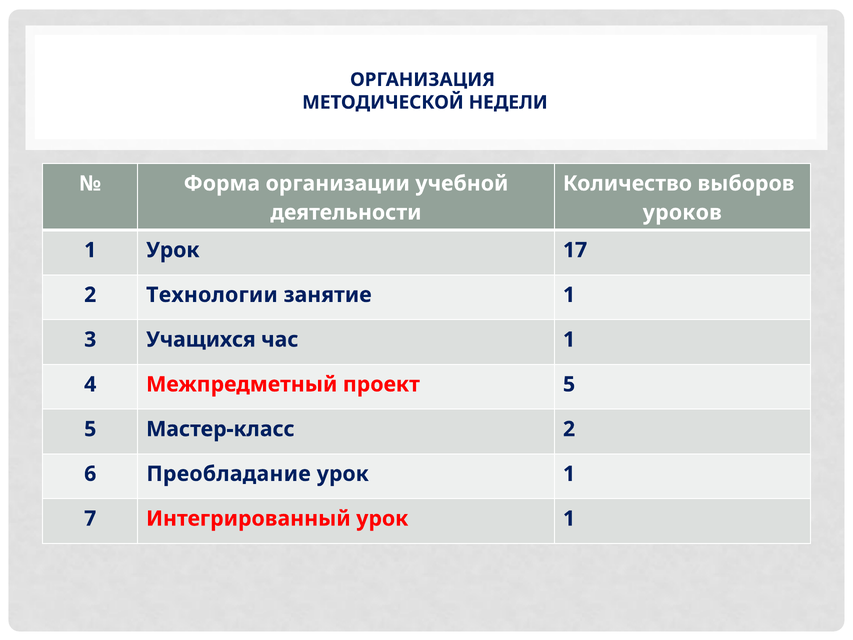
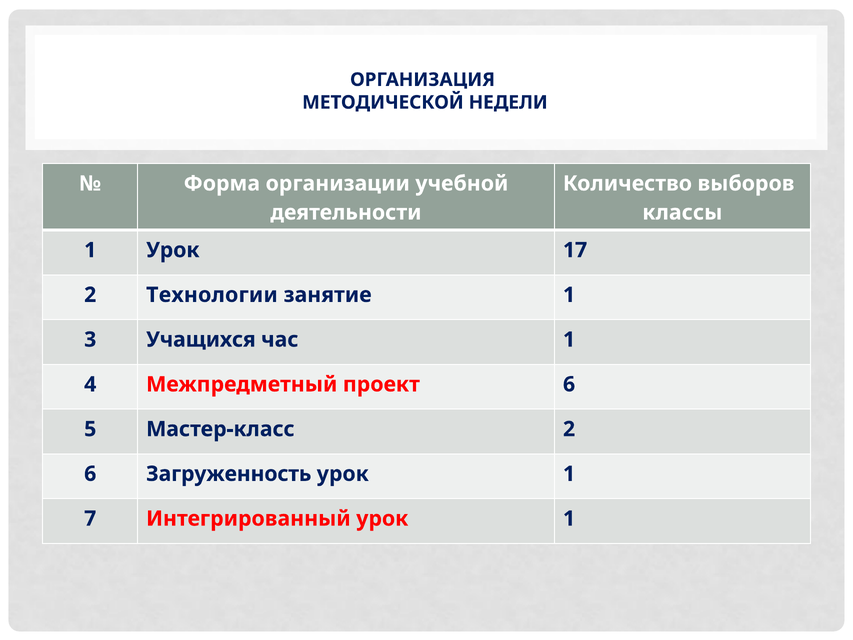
уроков: уроков -> классы
проект 5: 5 -> 6
Преобладание: Преобладание -> Загруженность
